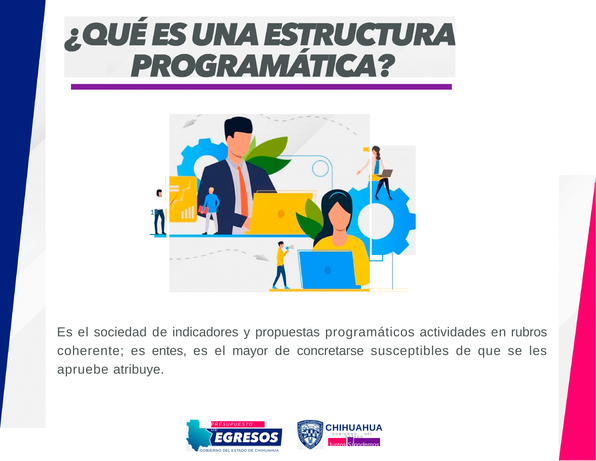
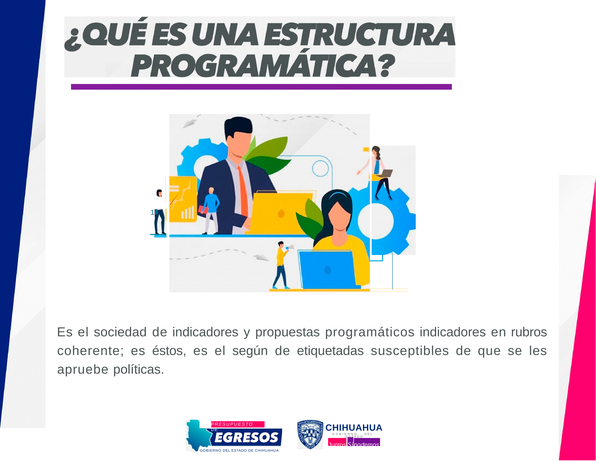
programáticos actividades: actividades -> indicadores
entes: entes -> éstos
mayor: mayor -> según
concretarse: concretarse -> etiquetadas
atribuye: atribuye -> políticas
